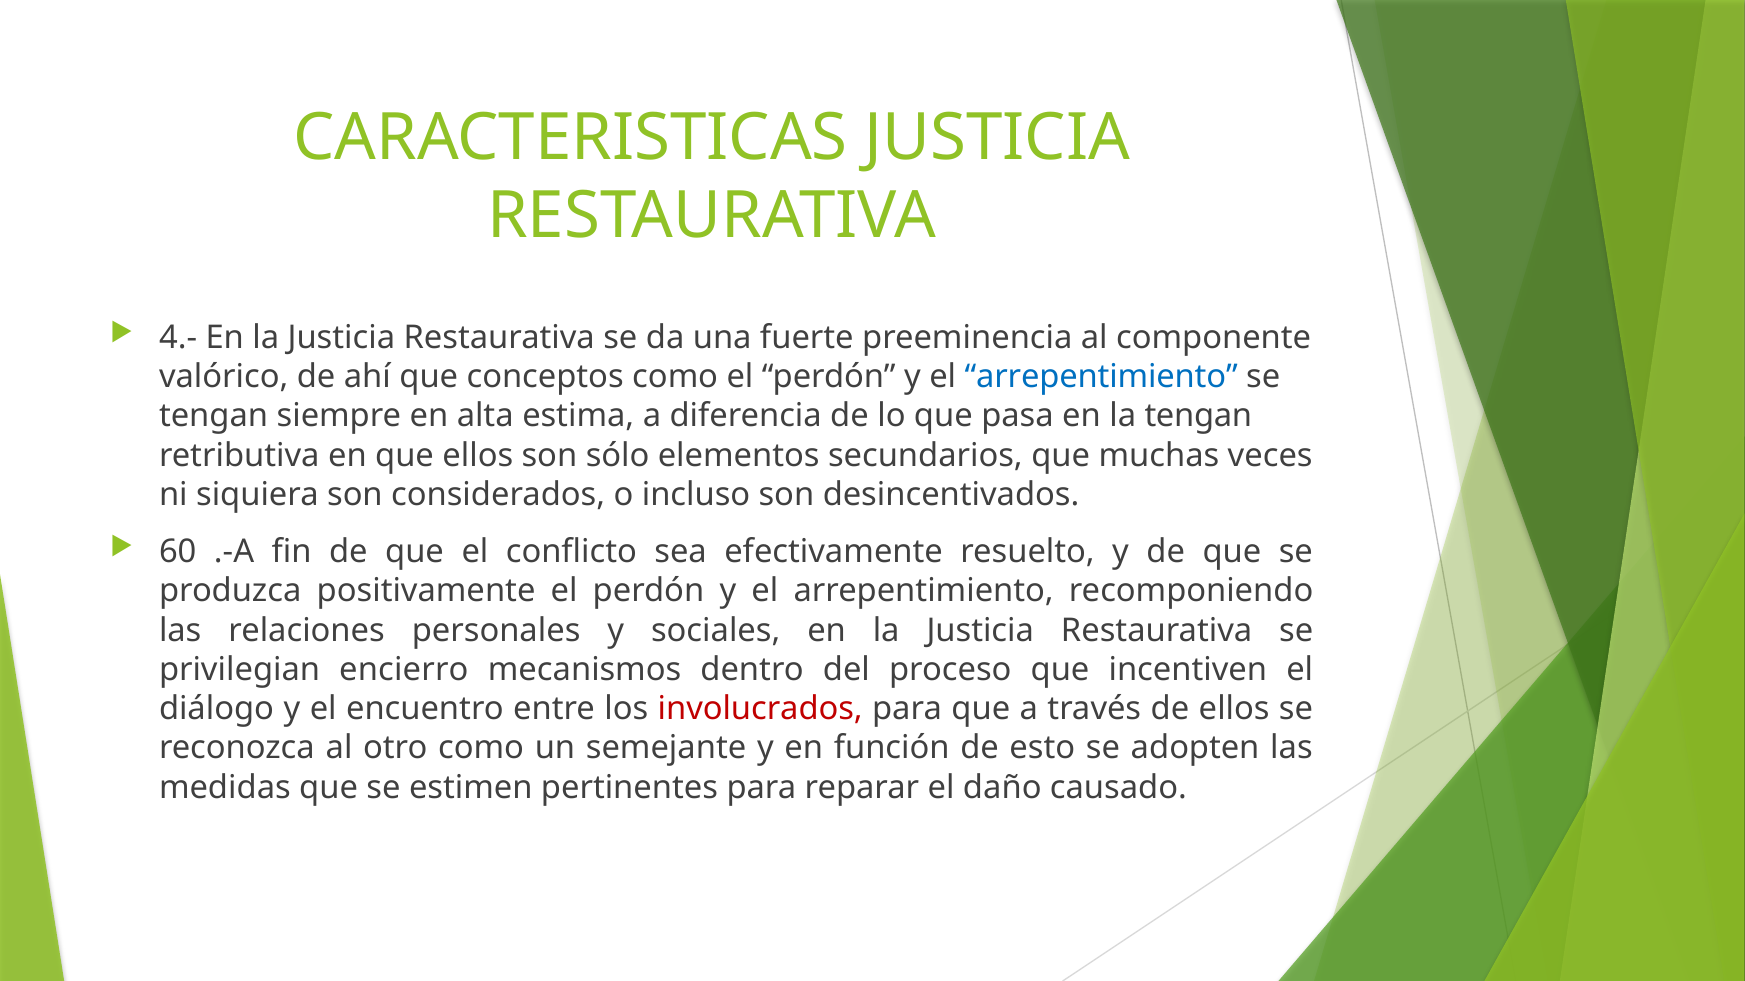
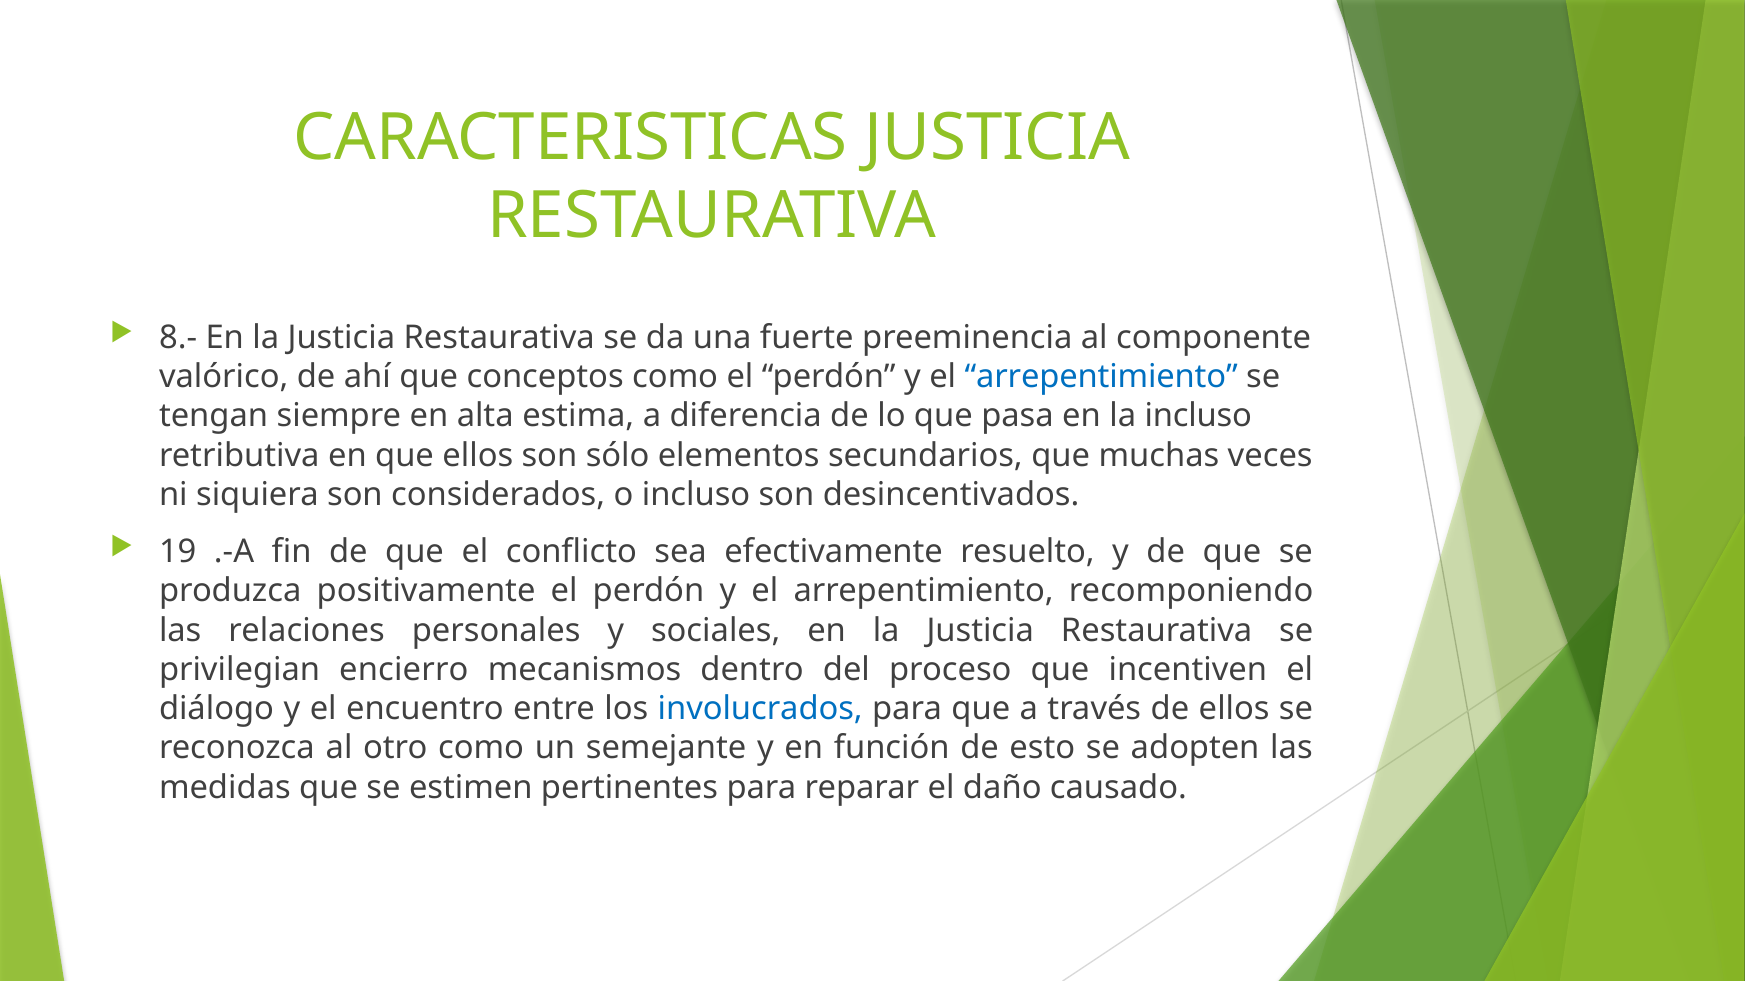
4.-: 4.- -> 8.-
la tengan: tengan -> incluso
60: 60 -> 19
involucrados colour: red -> blue
